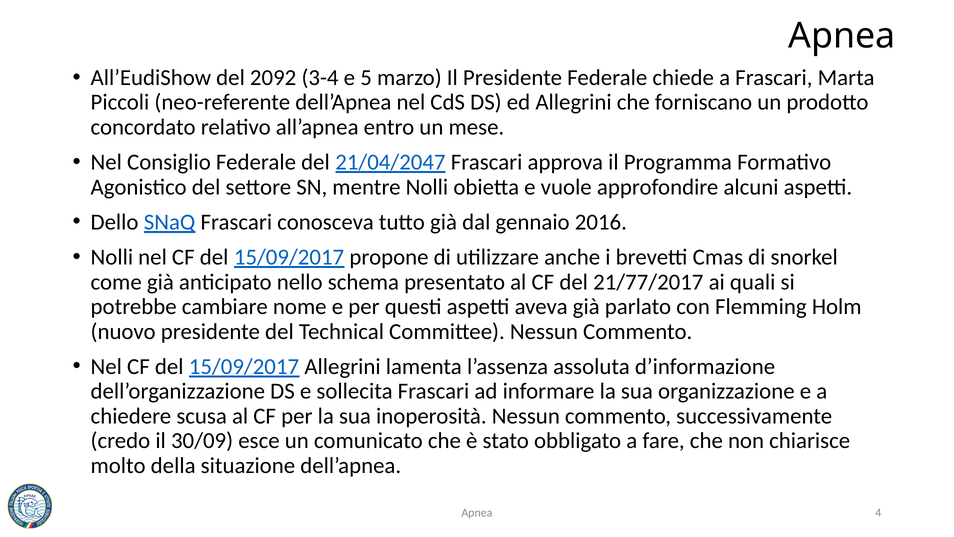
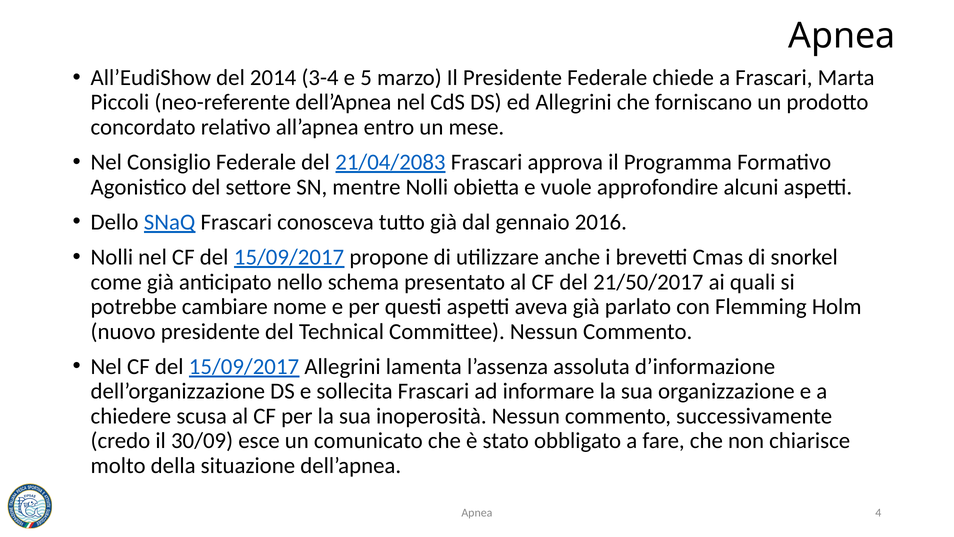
2092: 2092 -> 2014
21/04/2047: 21/04/2047 -> 21/04/2083
21/77/2017: 21/77/2017 -> 21/50/2017
